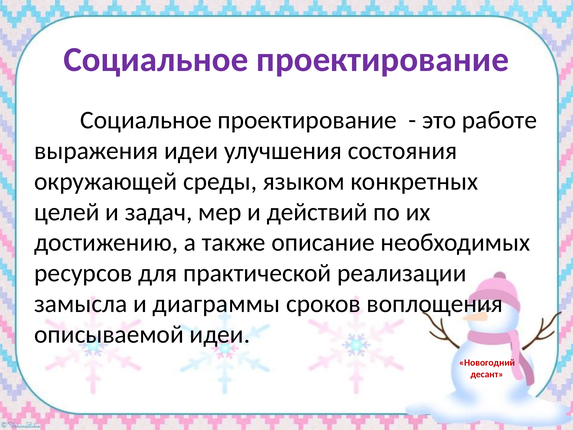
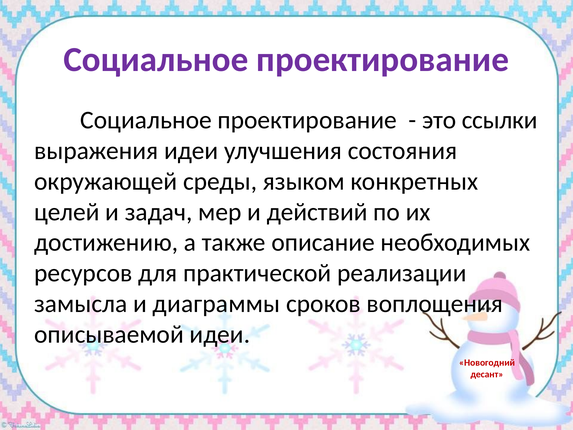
работе: работе -> ссылки
